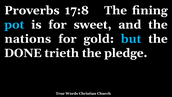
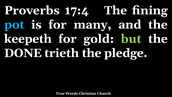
17:8: 17:8 -> 17:4
sweet: sweet -> many
nations: nations -> keepeth
but colour: light blue -> light green
